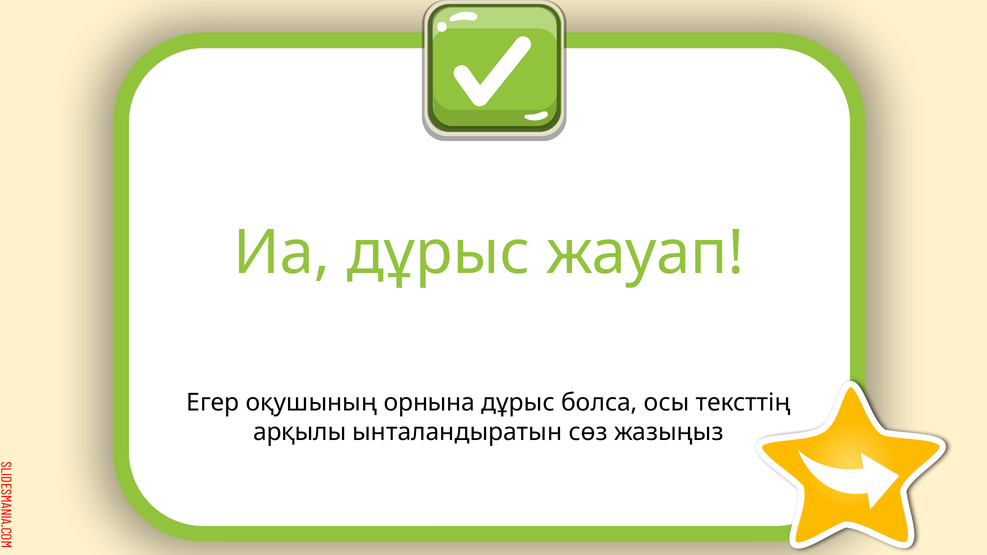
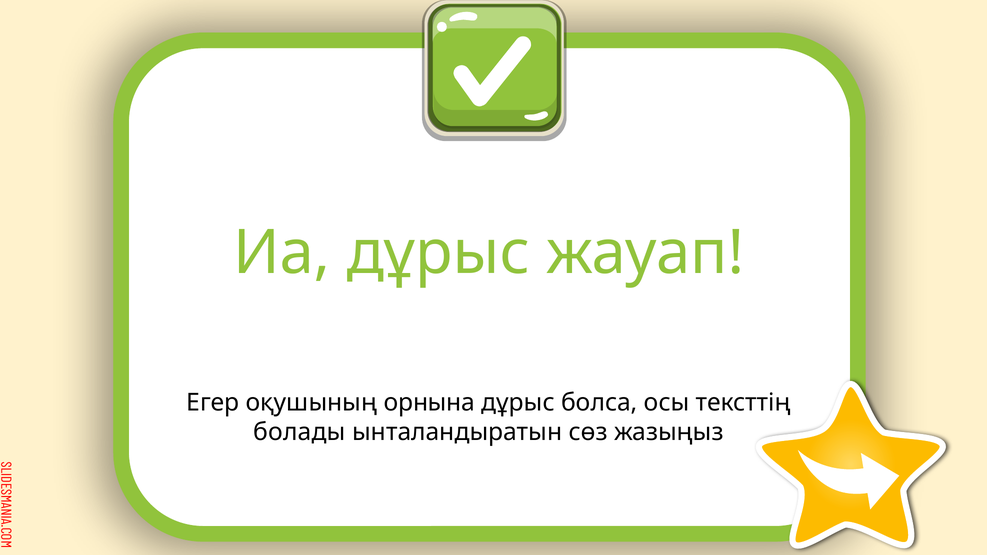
арқылы: арқылы -> болады
